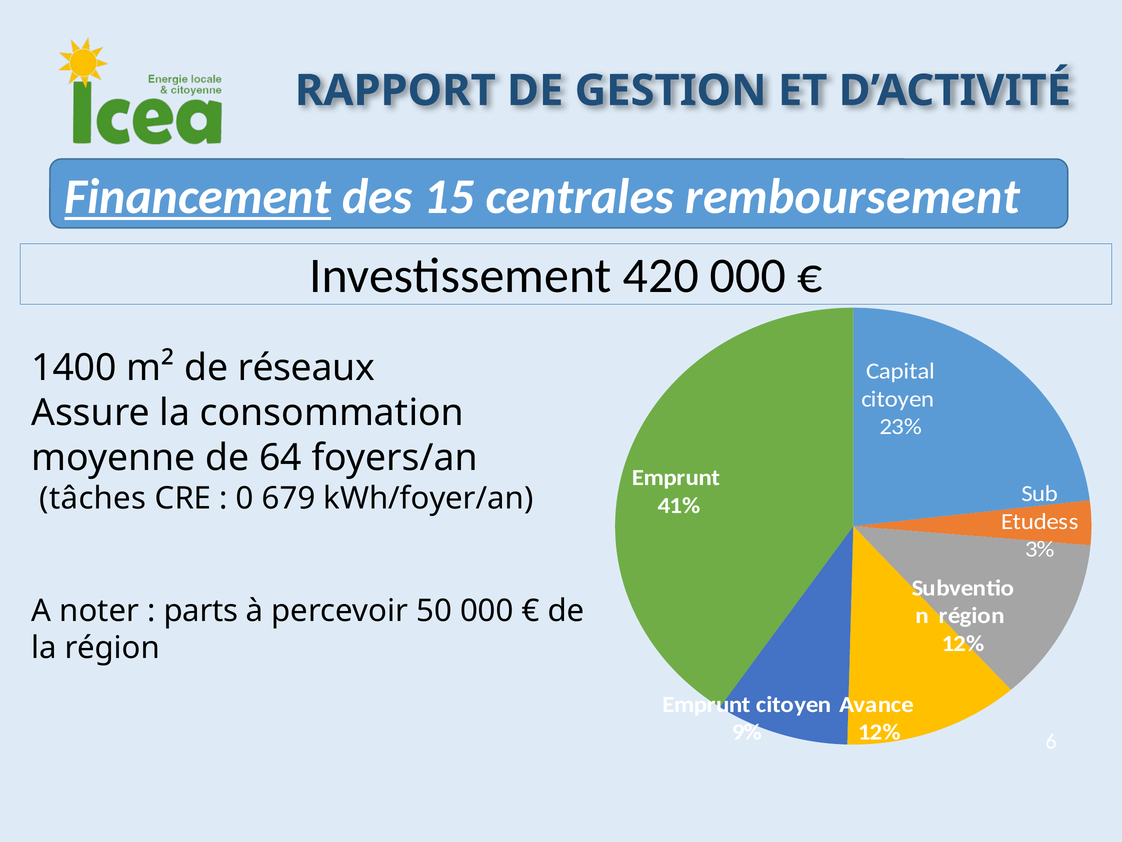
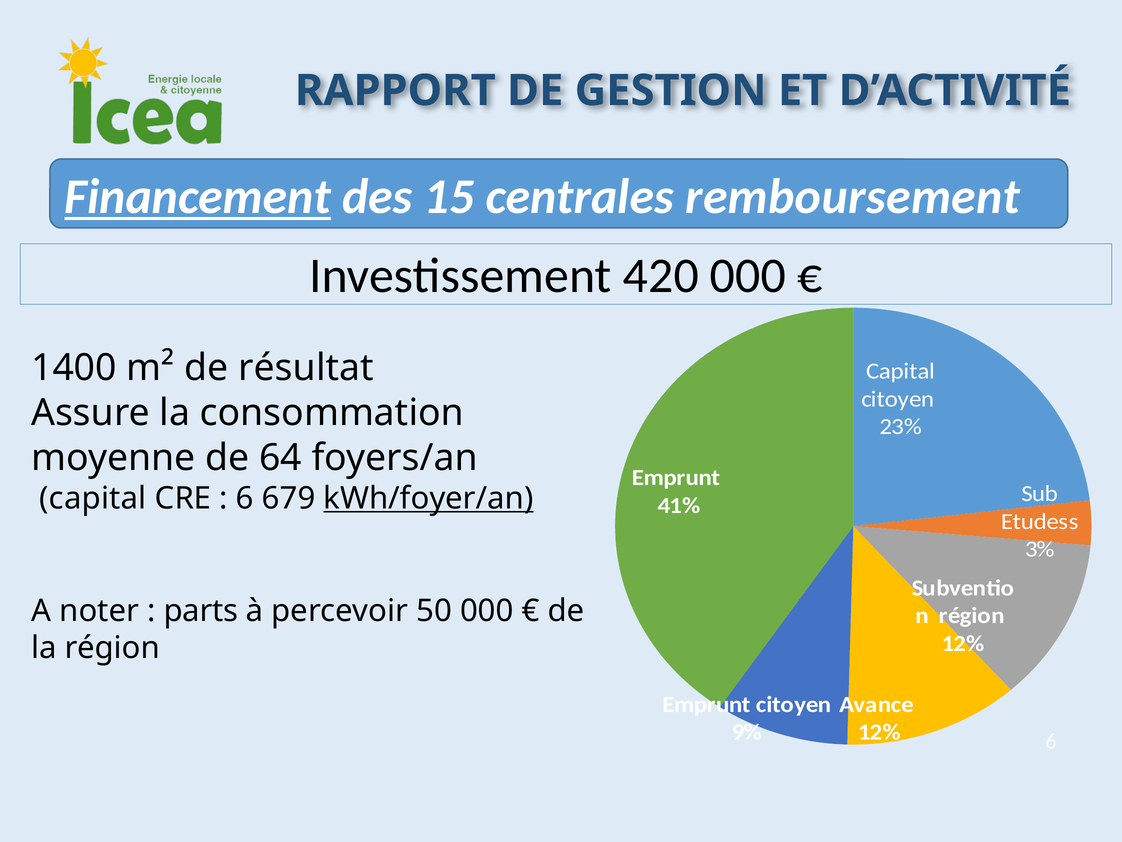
réseaux: réseaux -> résultat
tâches at (93, 498): tâches -> capital
0 at (245, 498): 0 -> 6
kWh/foyer/an underline: none -> present
